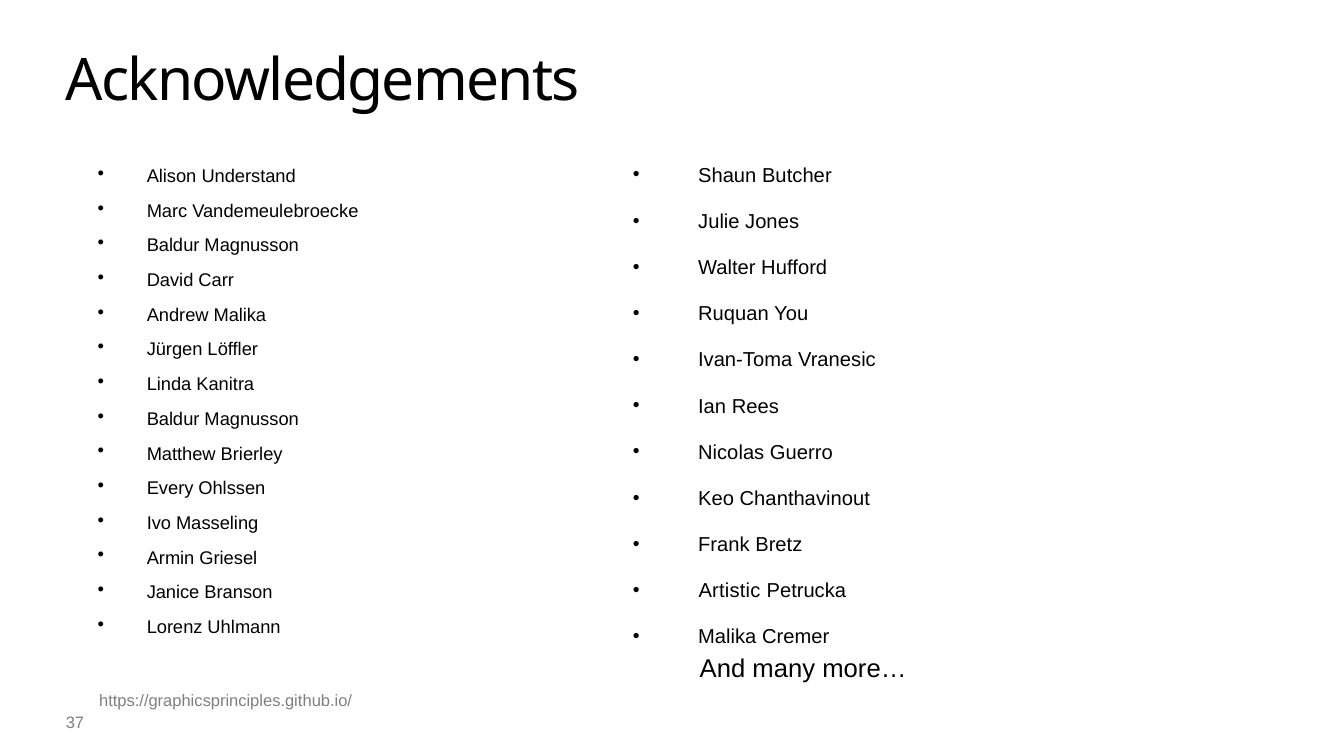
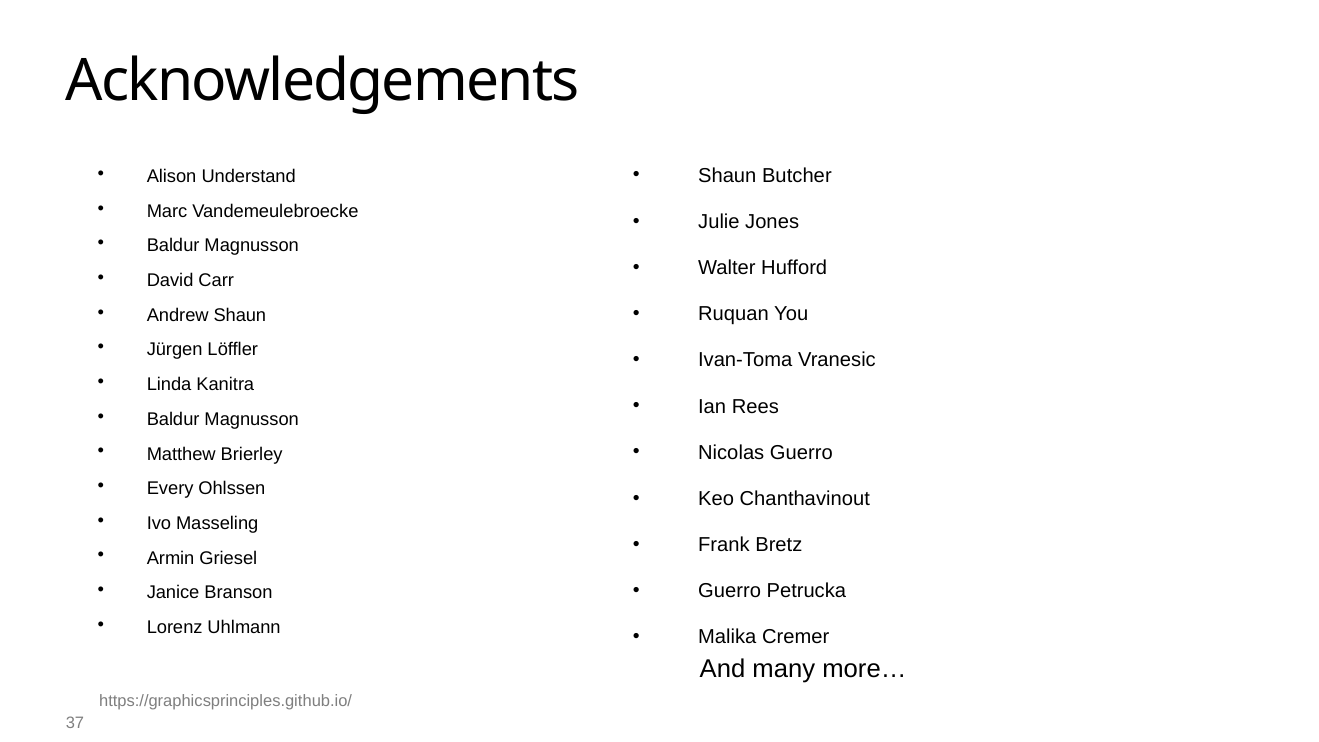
Andrew Malika: Malika -> Shaun
Artistic at (729, 591): Artistic -> Guerro
